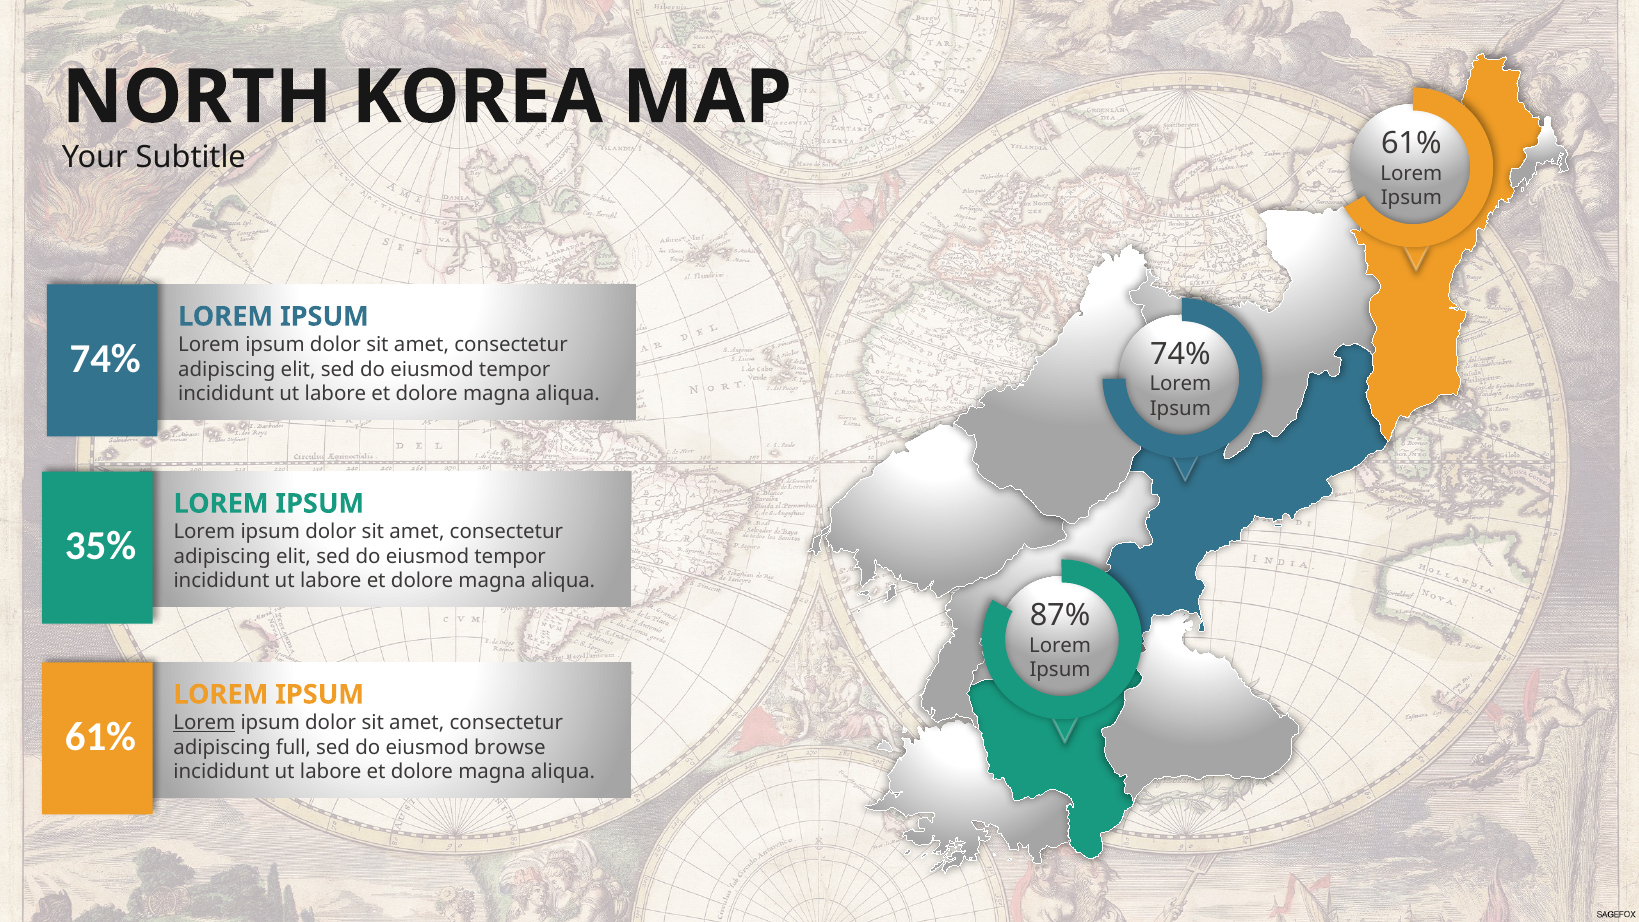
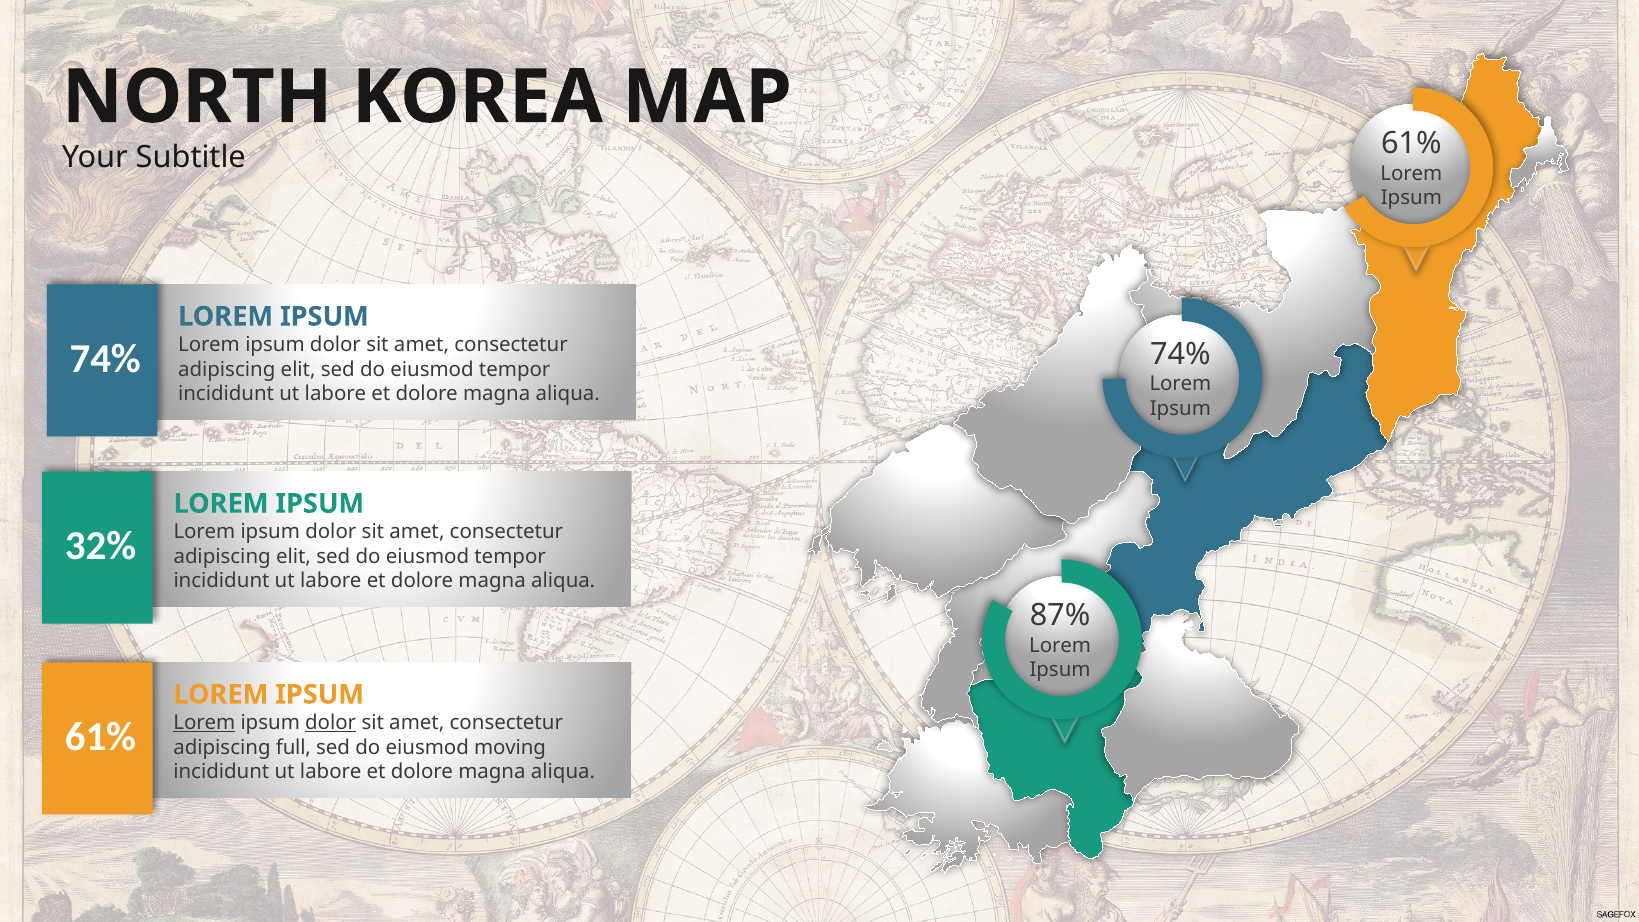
35%: 35% -> 32%
dolor at (331, 723) underline: none -> present
browse: browse -> moving
